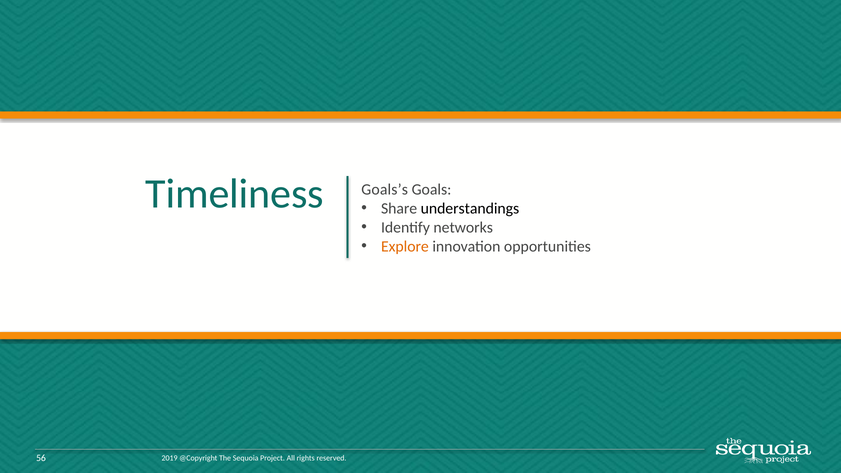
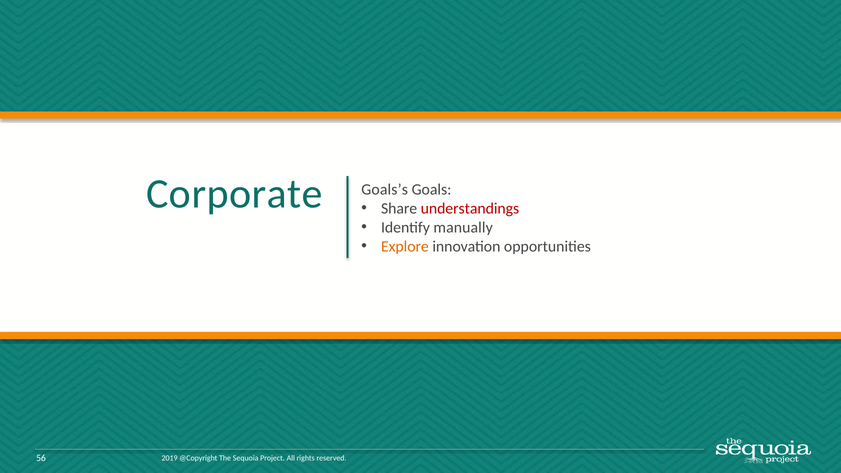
Timeliness: Timeliness -> Corporate
understandings colour: black -> red
networks: networks -> manually
